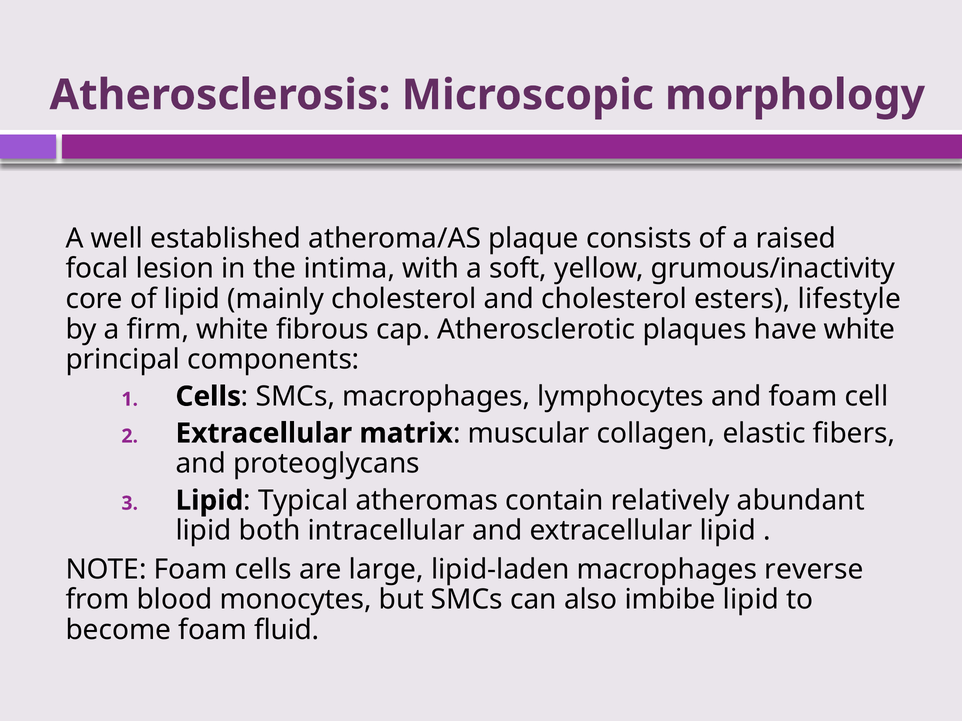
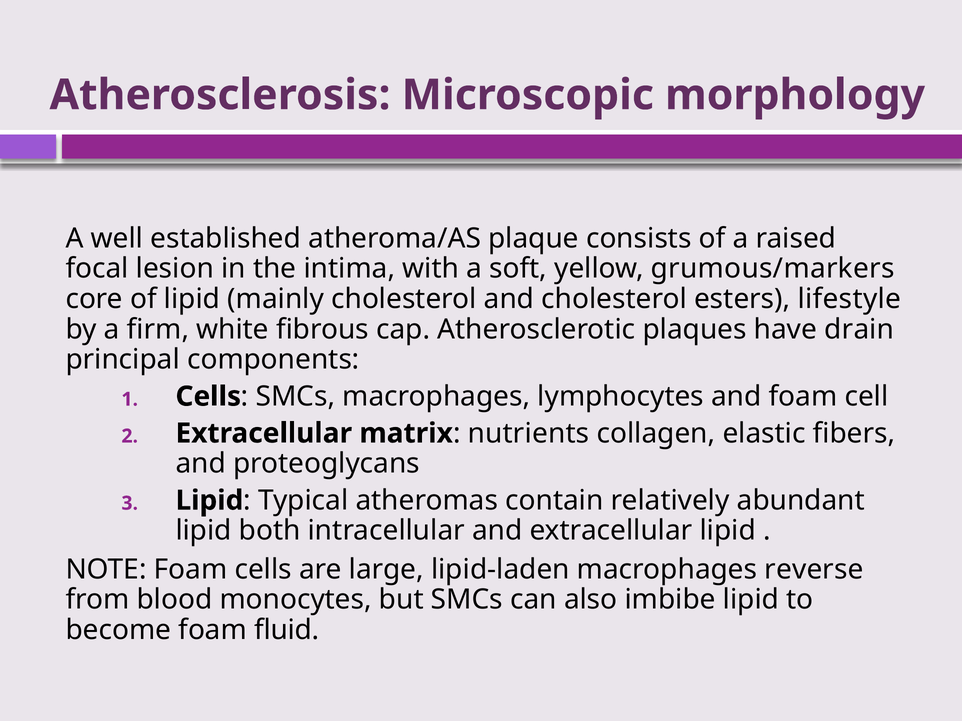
grumous/inactivity: grumous/inactivity -> grumous/markers
have white: white -> drain
muscular: muscular -> nutrients
